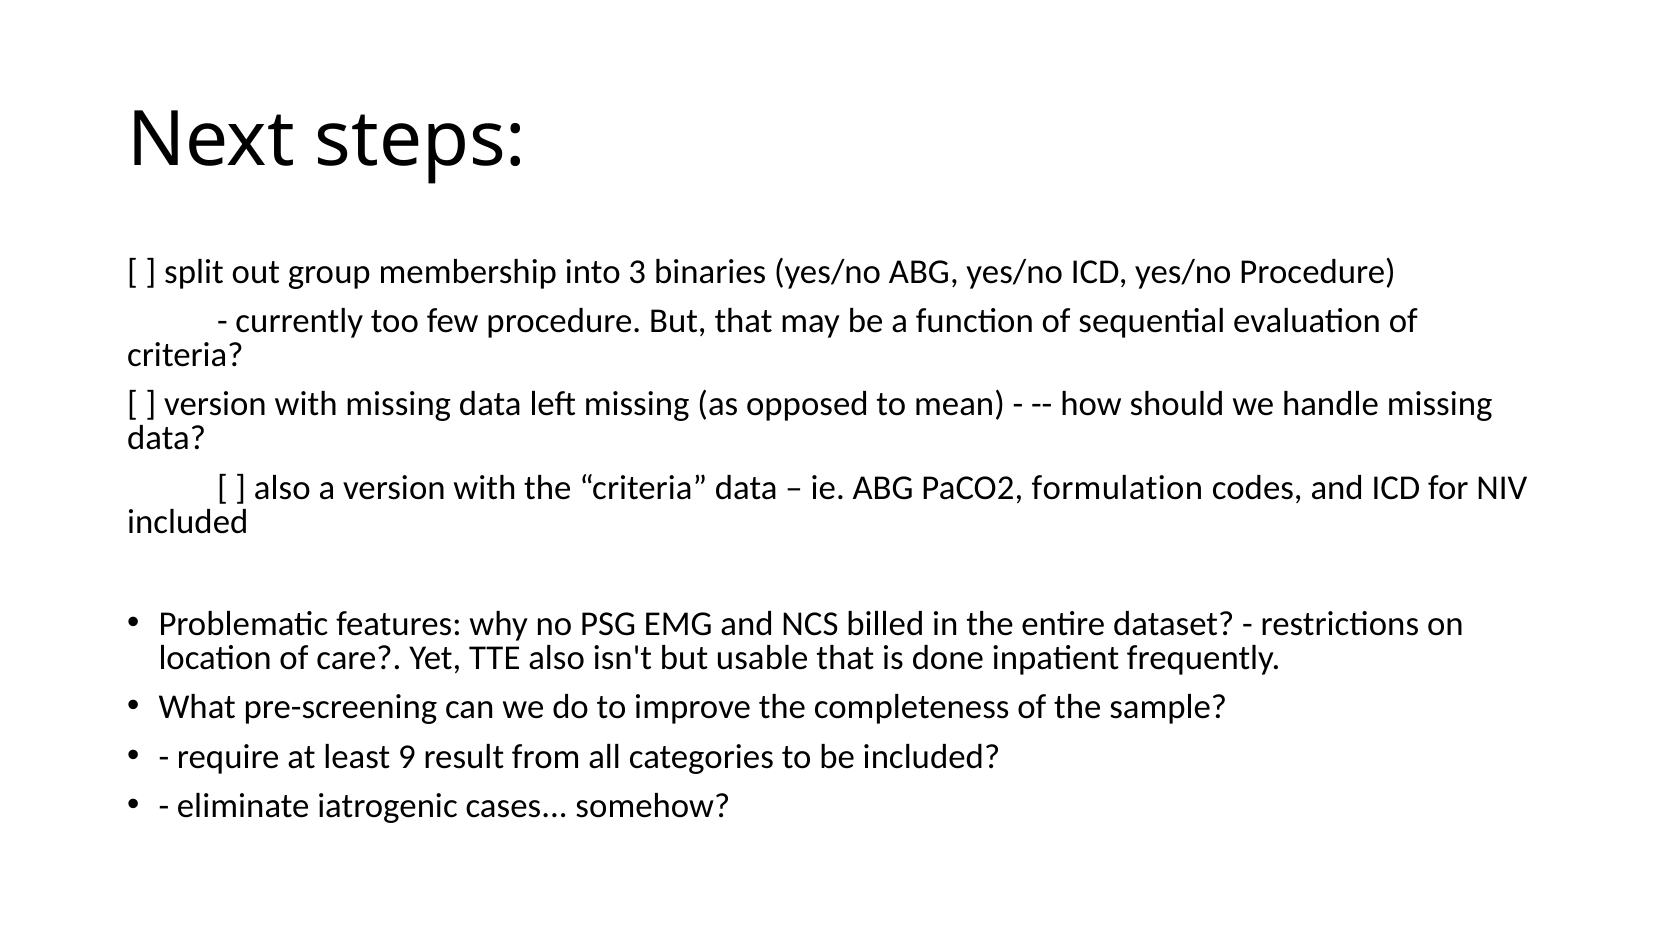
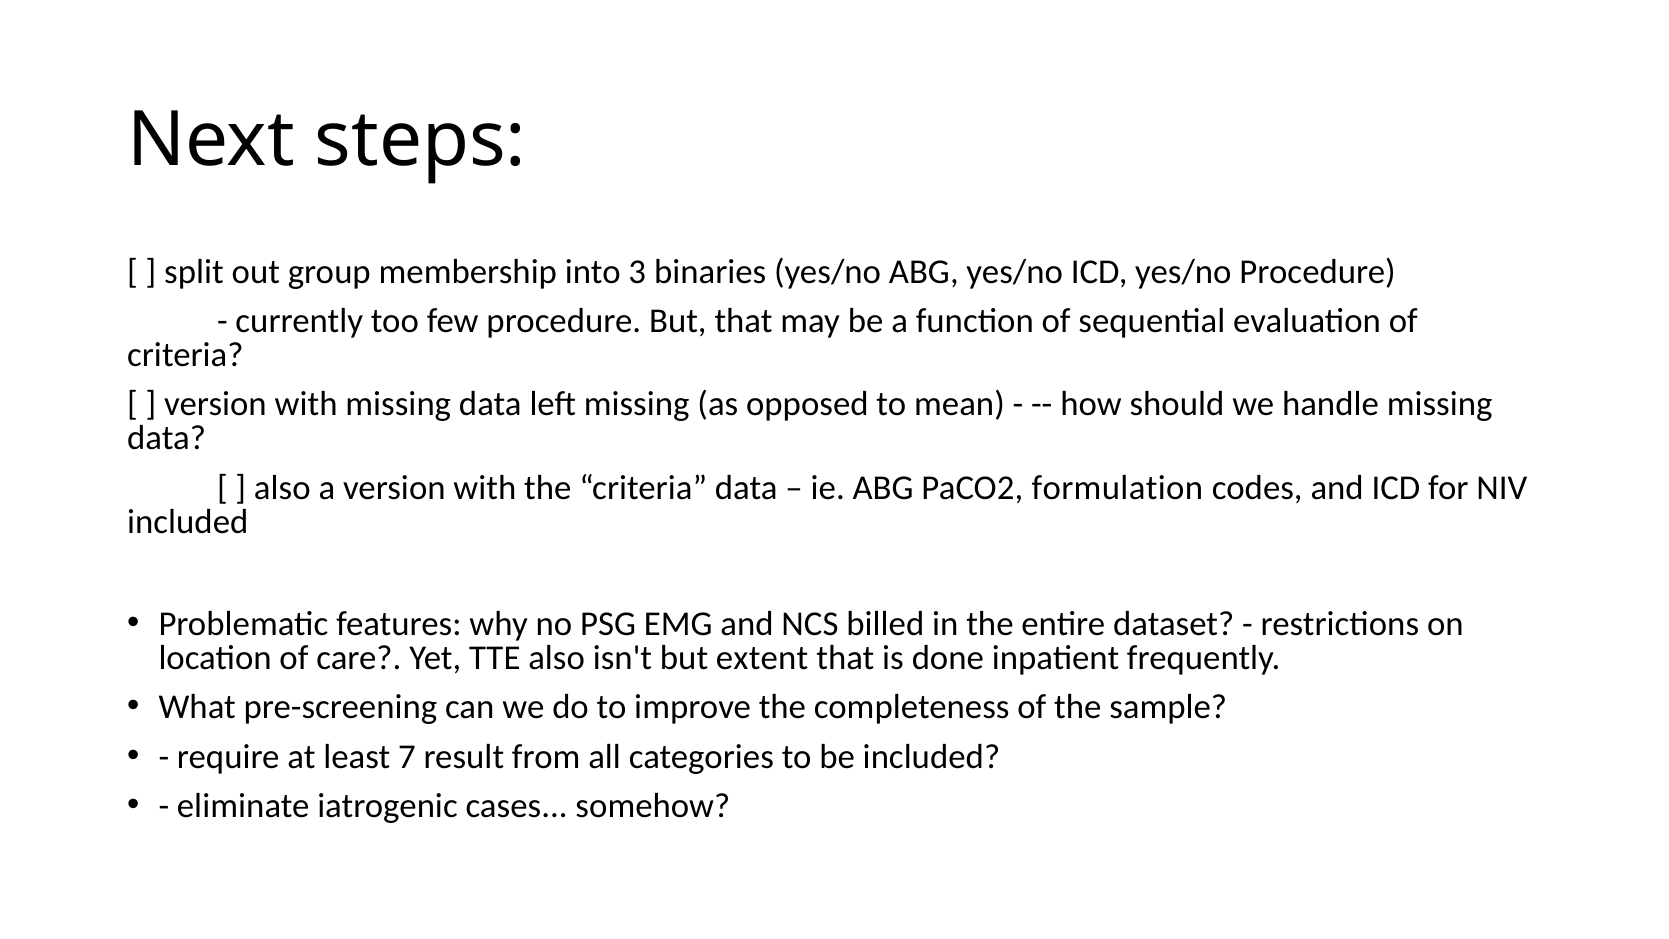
usable: usable -> extent
9: 9 -> 7
